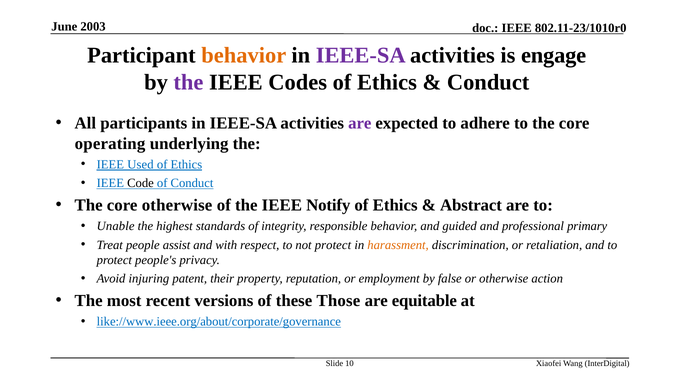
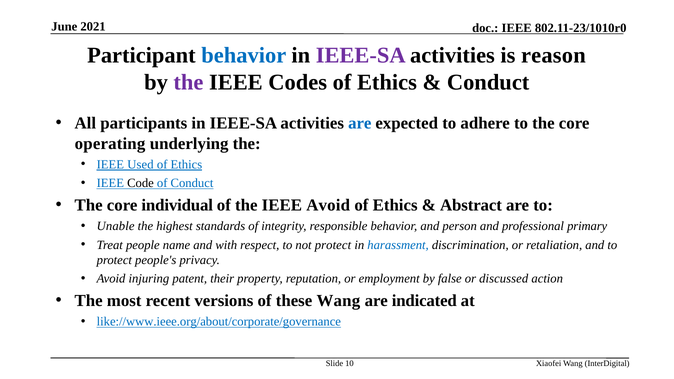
2003: 2003 -> 2021
behavior at (244, 55) colour: orange -> blue
engage: engage -> reason
are at (360, 123) colour: purple -> blue
core otherwise: otherwise -> individual
IEEE Notify: Notify -> Avoid
guided: guided -> person
assist: assist -> name
harassment colour: orange -> blue
or otherwise: otherwise -> discussed
these Those: Those -> Wang
equitable: equitable -> indicated
